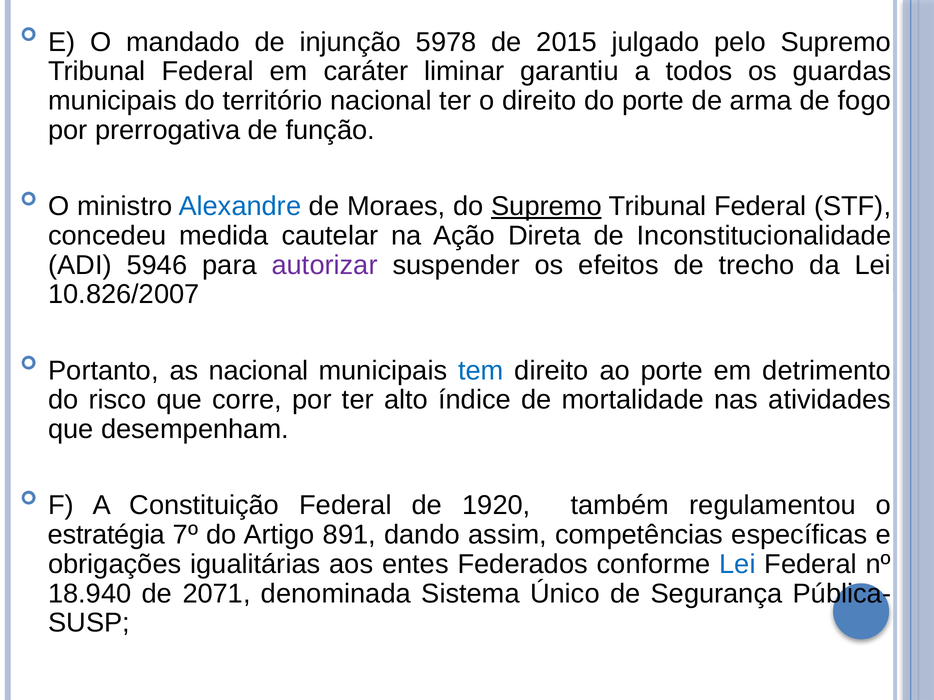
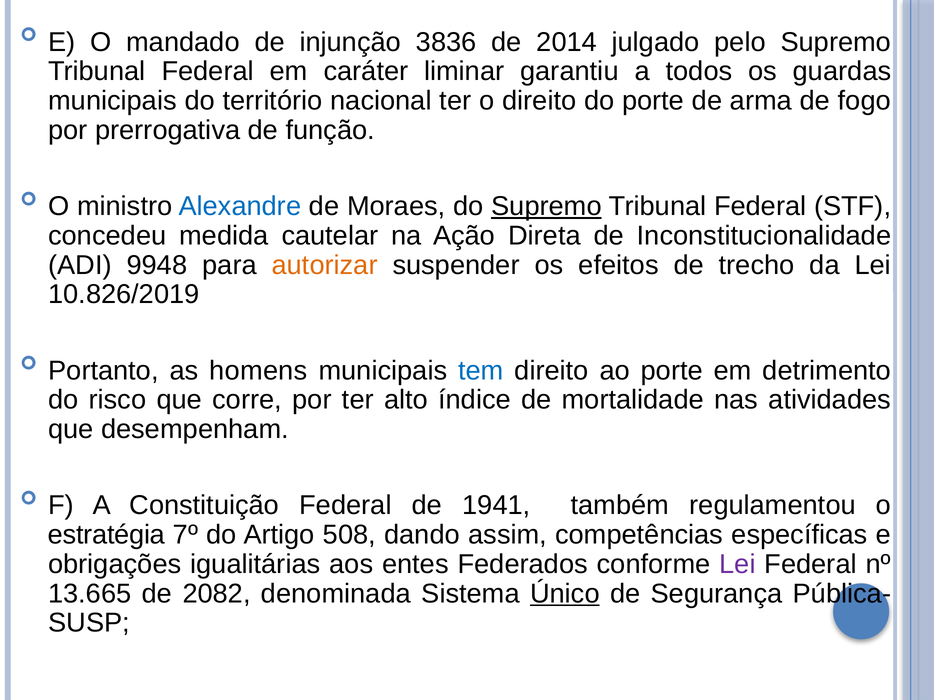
5978: 5978 -> 3836
2015: 2015 -> 2014
5946: 5946 -> 9948
autorizar colour: purple -> orange
10.826/2007: 10.826/2007 -> 10.826/2019
as nacional: nacional -> homens
1920: 1920 -> 1941
891: 891 -> 508
Lei at (737, 565) colour: blue -> purple
18.940: 18.940 -> 13.665
2071: 2071 -> 2082
Único underline: none -> present
